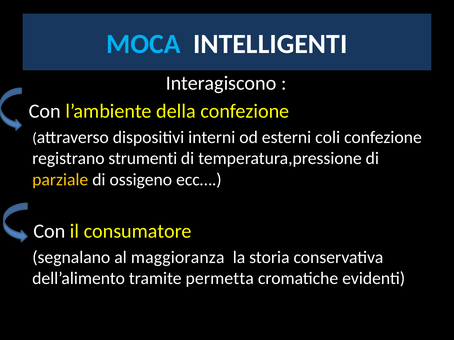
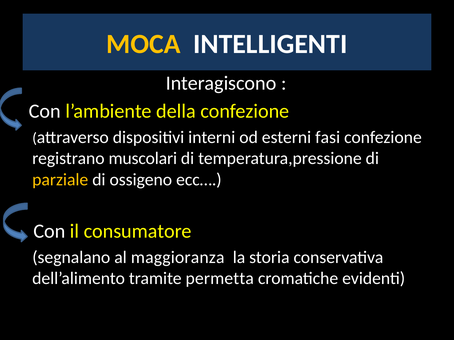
MOCA colour: light blue -> yellow
coli: coli -> fasi
strumenti: strumenti -> muscolari
